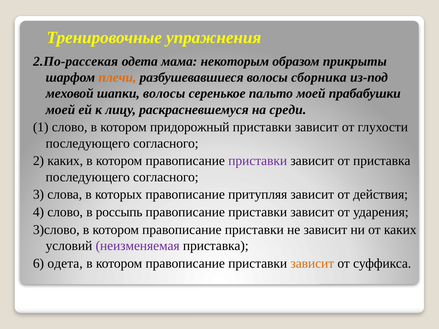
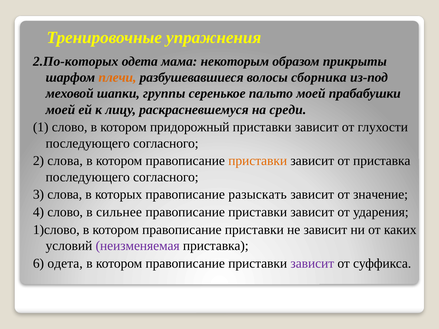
2.По-рассекая: 2.По-рассекая -> 2.По-которых
шапки волосы: волосы -> группы
2 каких: каких -> слова
приставки at (258, 161) colour: purple -> orange
притупляя: притупляя -> разыскать
действия: действия -> значение
россыпь: россыпь -> сильнее
3)слово: 3)слово -> 1)слово
зависит at (312, 264) colour: orange -> purple
